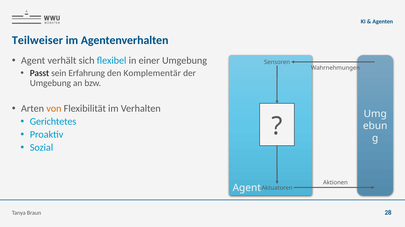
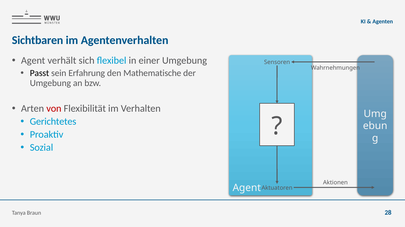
Teilweiser: Teilweiser -> Sichtbaren
Komplementär: Komplementär -> Mathematische
von colour: orange -> red
